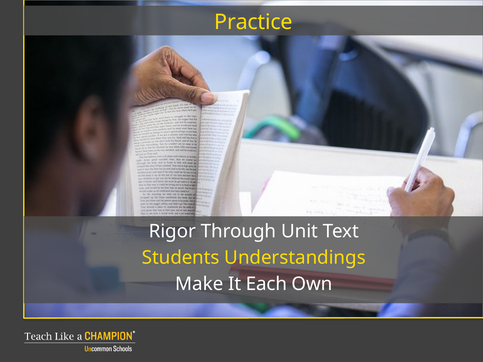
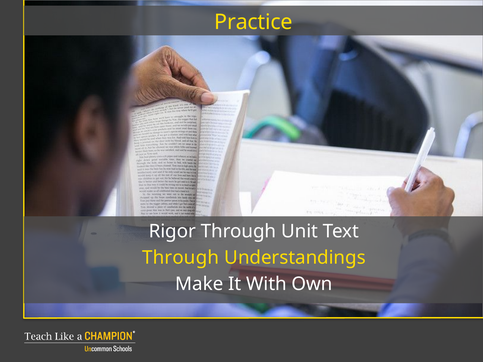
Students at (181, 258): Students -> Through
Each: Each -> With
